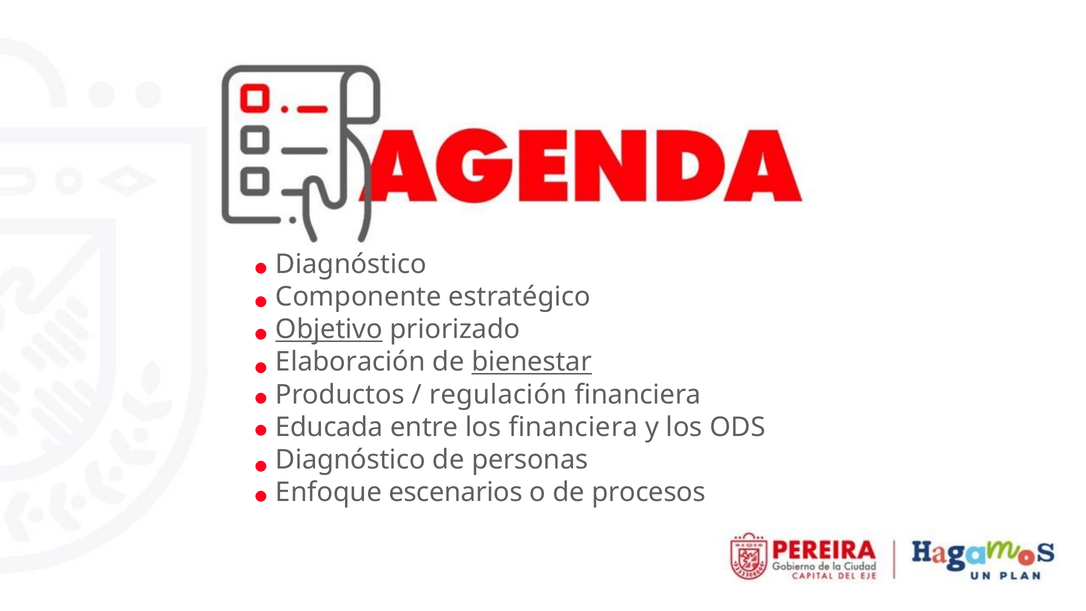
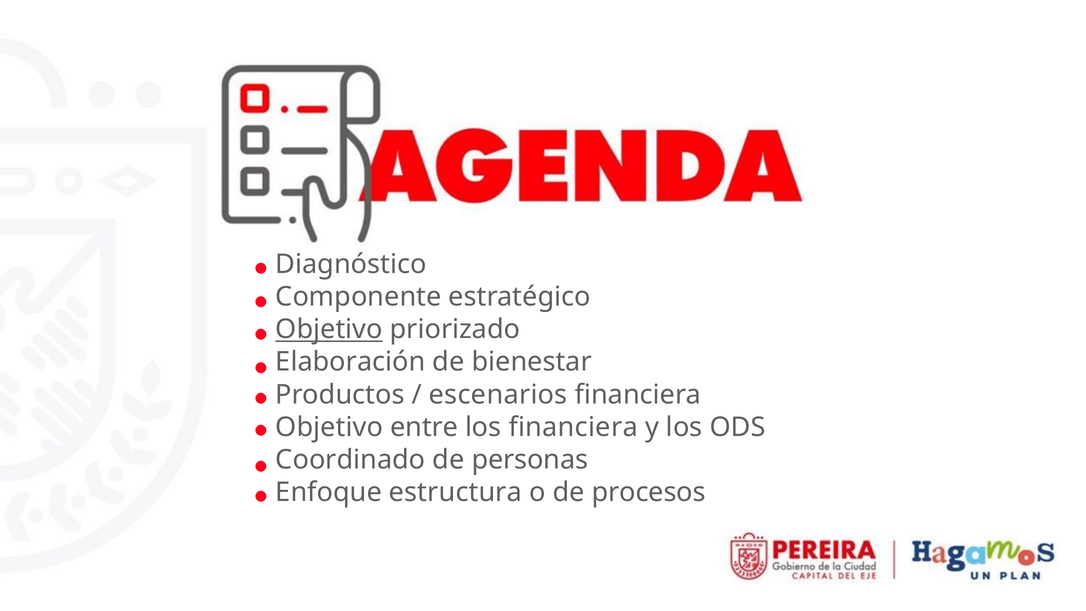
bienestar underline: present -> none
regulación: regulación -> escenarios
Educada at (329, 427): Educada -> Objetivo
Diagnóstico at (350, 460): Diagnóstico -> Coordinado
escenarios: escenarios -> estructura
